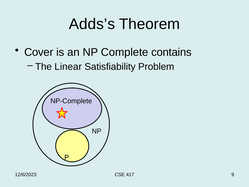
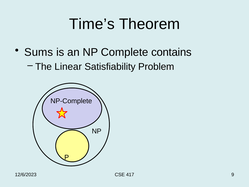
Adds’s: Adds’s -> Time’s
Cover: Cover -> Sums
